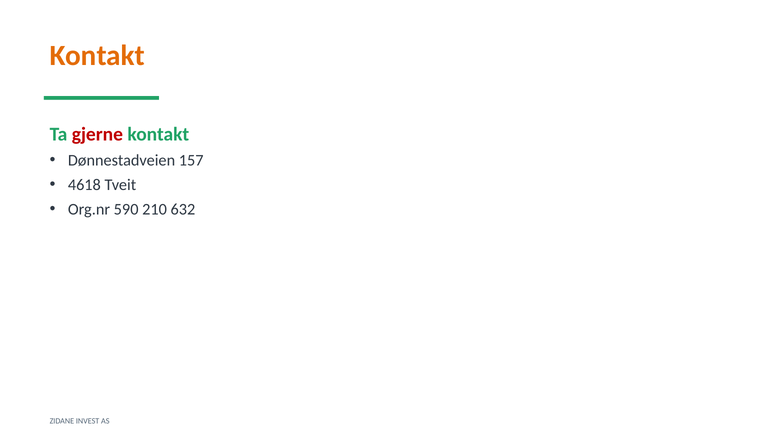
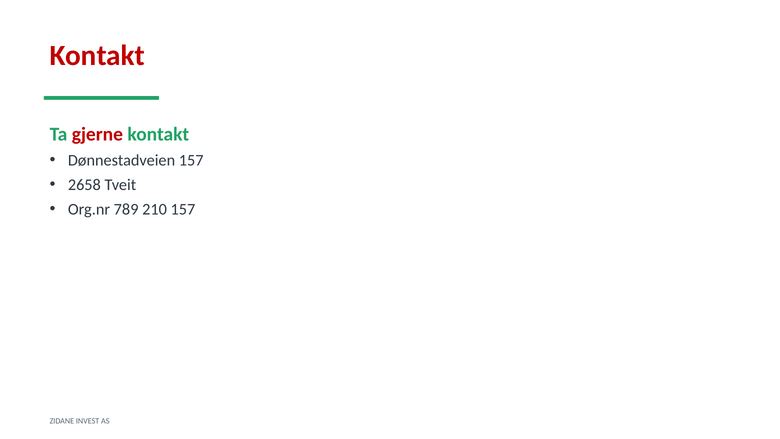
Kontakt at (97, 56) colour: orange -> red
4618: 4618 -> 2658
590: 590 -> 789
210 632: 632 -> 157
